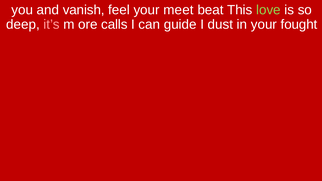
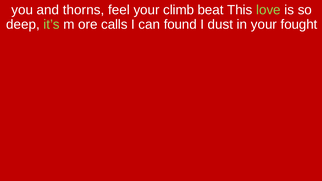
vanish: vanish -> thorns
meet: meet -> climb
it’s colour: pink -> light green
guide: guide -> found
